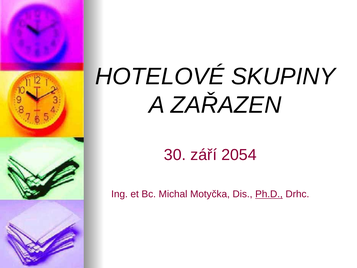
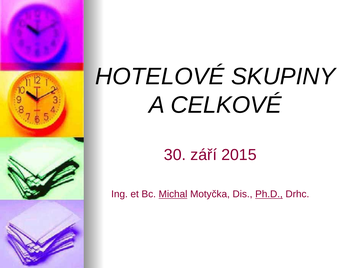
ZAŘAZEN: ZAŘAZEN -> CELKOVÉ
2054: 2054 -> 2015
Michal underline: none -> present
